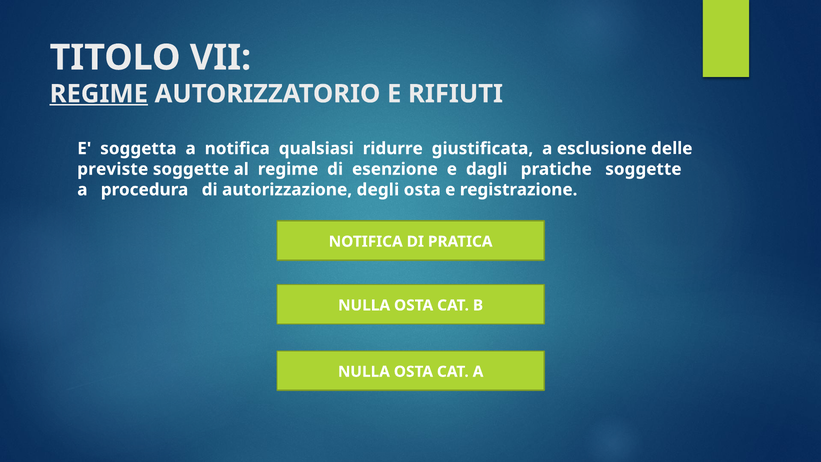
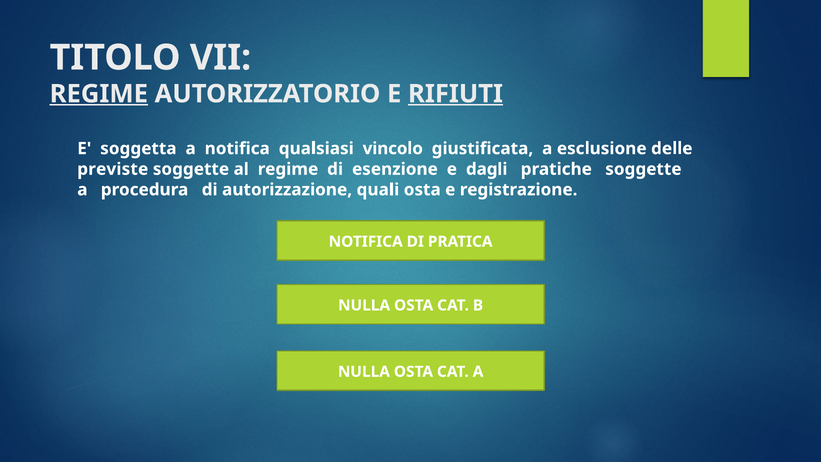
RIFIUTI underline: none -> present
ridurre: ridurre -> vincolo
degli: degli -> quali
